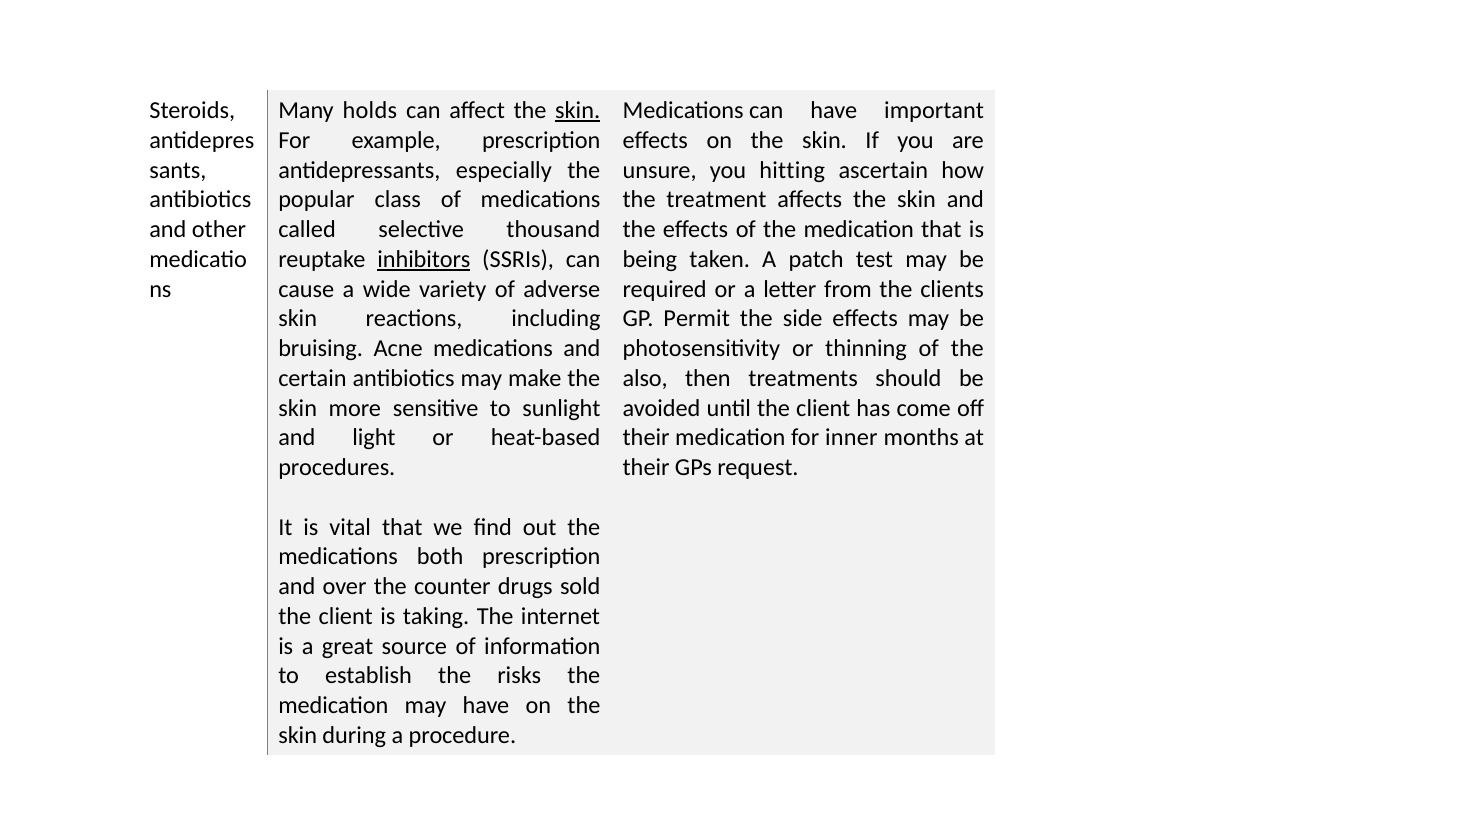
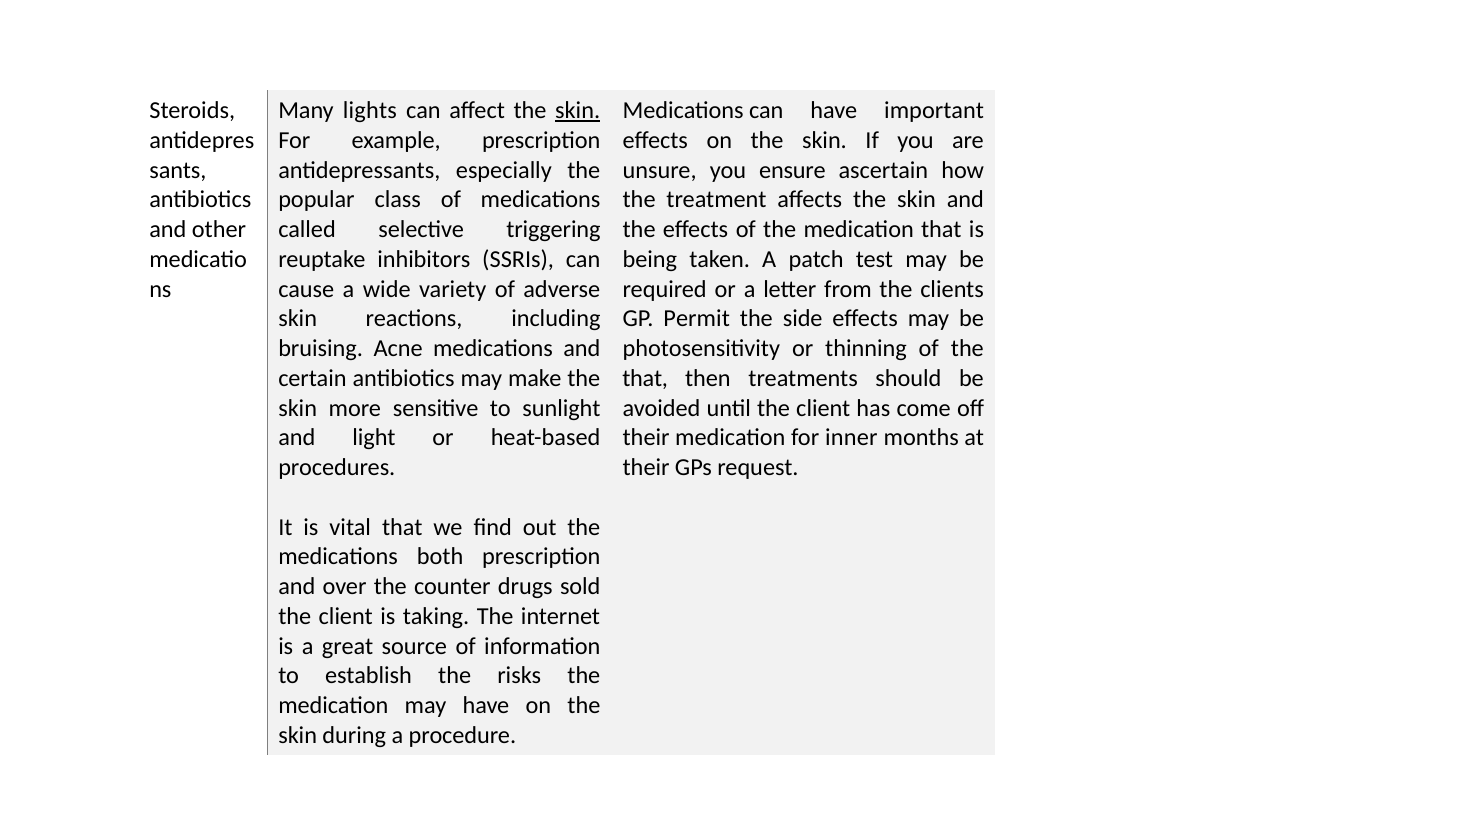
holds: holds -> lights
hitting: hitting -> ensure
thousand: thousand -> triggering
inhibitors underline: present -> none
also at (645, 378): also -> that
